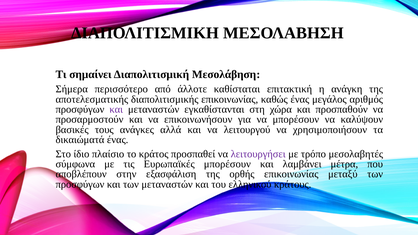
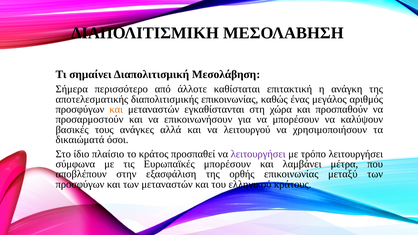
και at (116, 109) colour: purple -> orange
δικαιώματά ένας: ένας -> όσοι
τρόπο μεσολαβητές: μεσολαβητές -> λειτουργήσει
